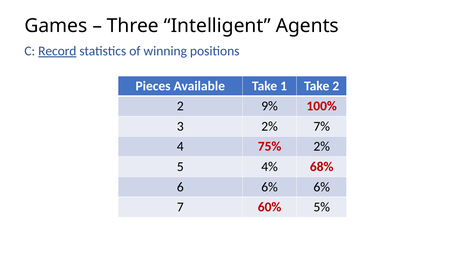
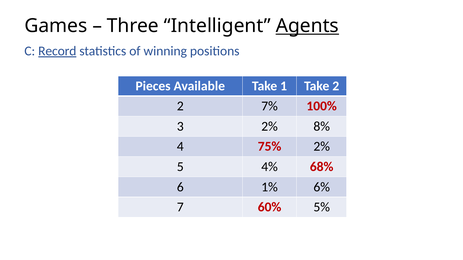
Agents underline: none -> present
9%: 9% -> 7%
7%: 7% -> 8%
6% at (270, 187): 6% -> 1%
